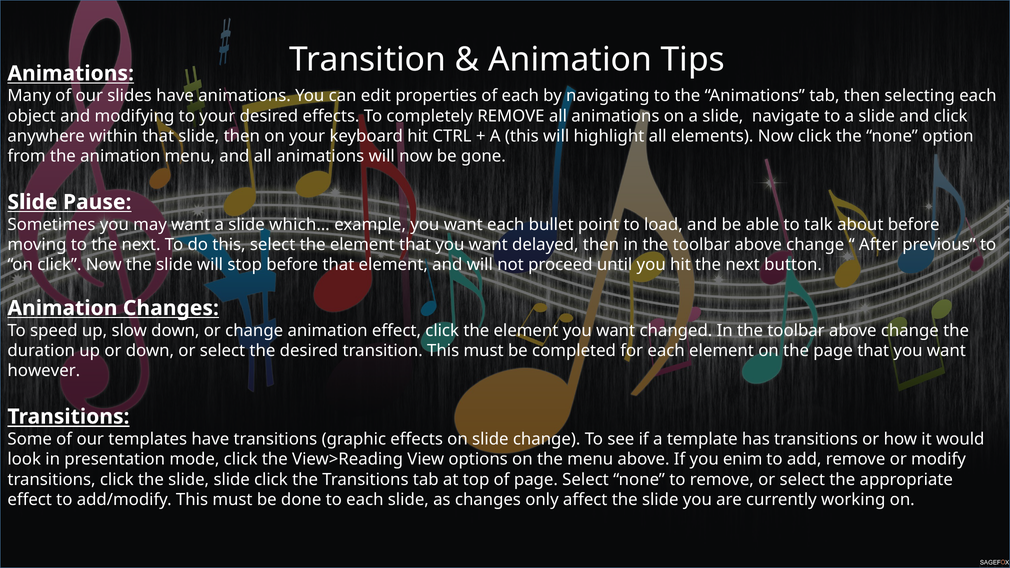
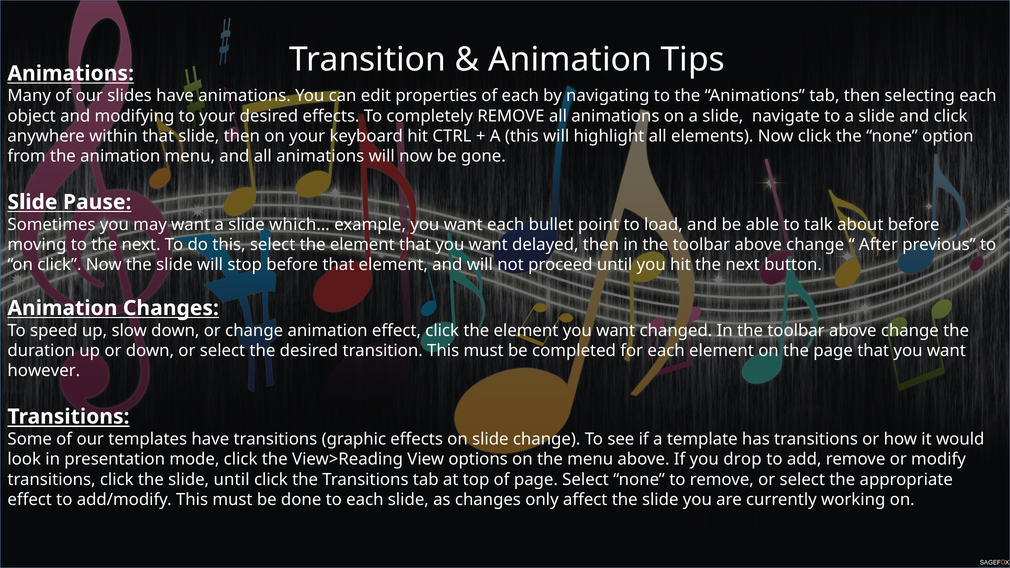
enim: enim -> drop
slide slide: slide -> until
